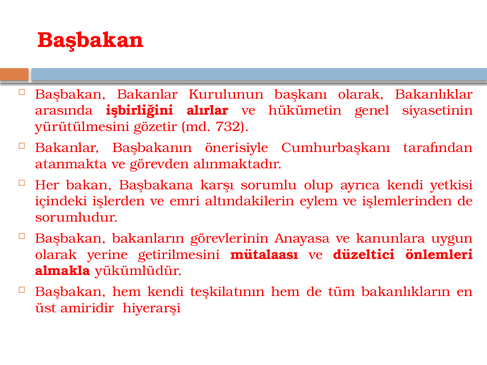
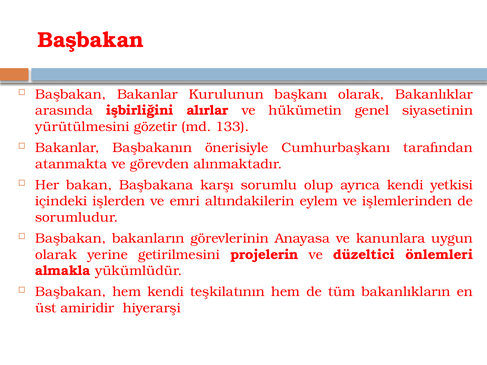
732: 732 -> 133
mütalaası: mütalaası -> projelerin
